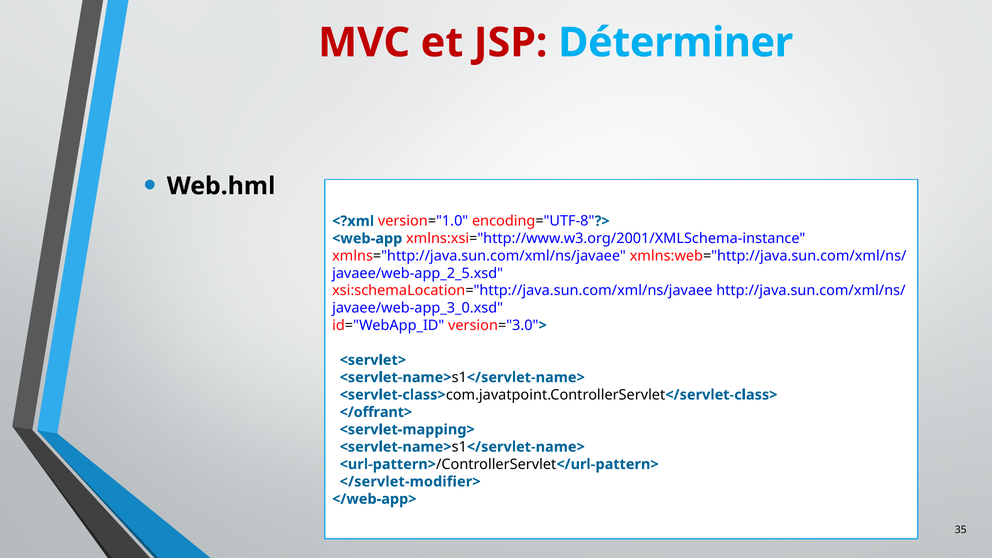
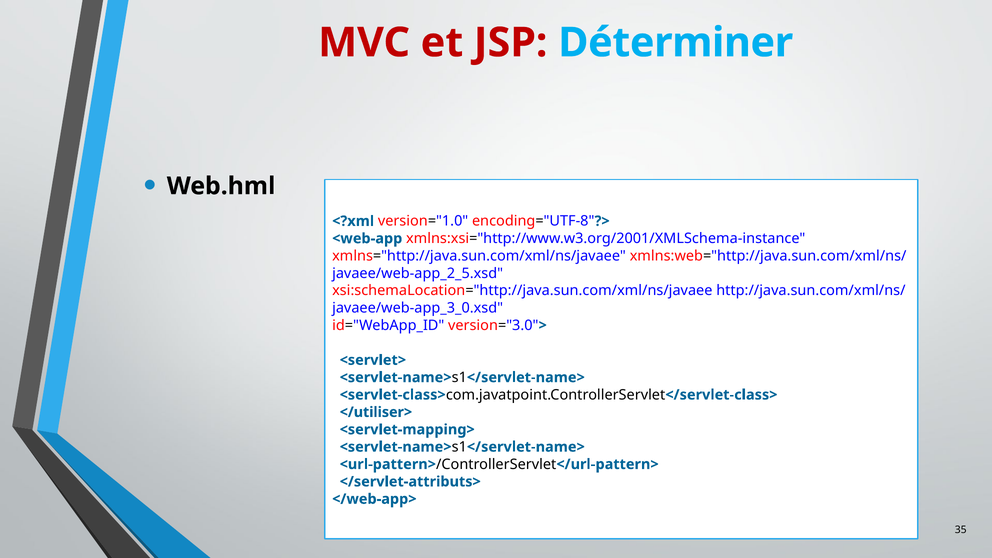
</offrant>: </offrant> -> </utiliser>
</servlet-modifier>: </servlet-modifier> -> </servlet-attributs>
